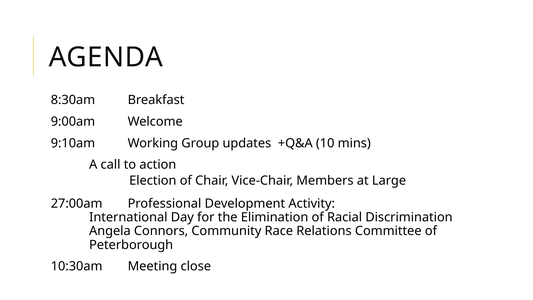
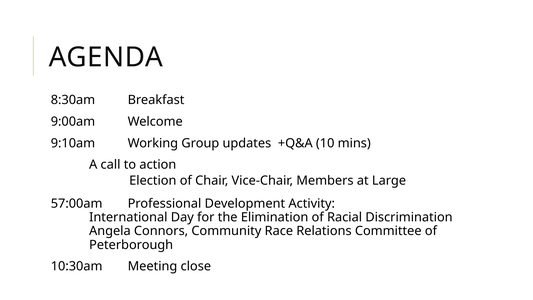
27:00am: 27:00am -> 57:00am
